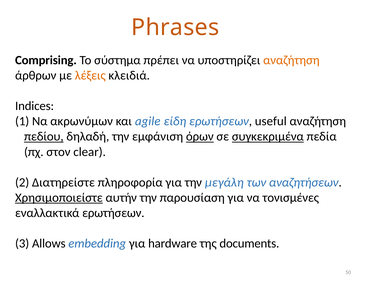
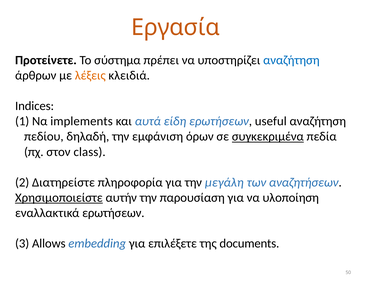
Phrases: Phrases -> Eργασία
Comprising: Comprising -> Προτείνετε
αναζήτηση at (291, 60) colour: orange -> blue
ακρωνύμων: ακρωνύμων -> implements
agile: agile -> αυτά
πεδίου underline: present -> none
όρων underline: present -> none
clear: clear -> class
τονισμένες: τονισμένες -> υλοποίηση
hardware: hardware -> επιλέξετε
